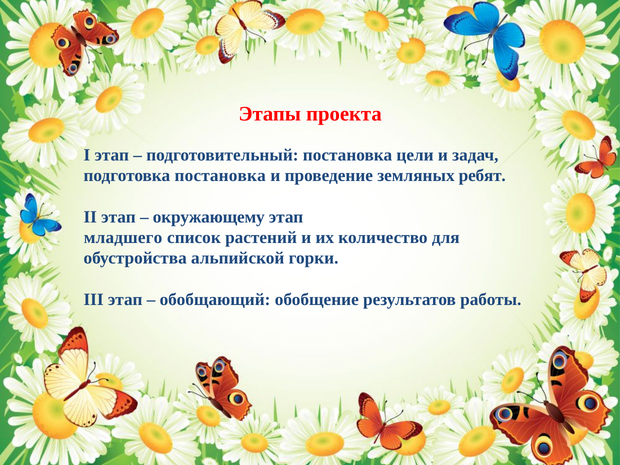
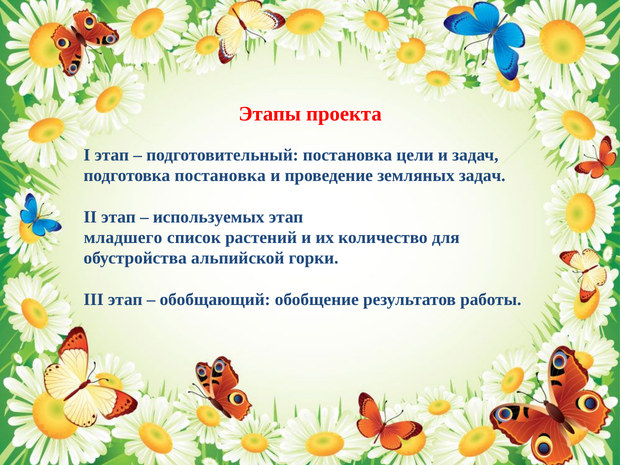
земляных ребят: ребят -> задач
окружающему: окружающему -> используемых
